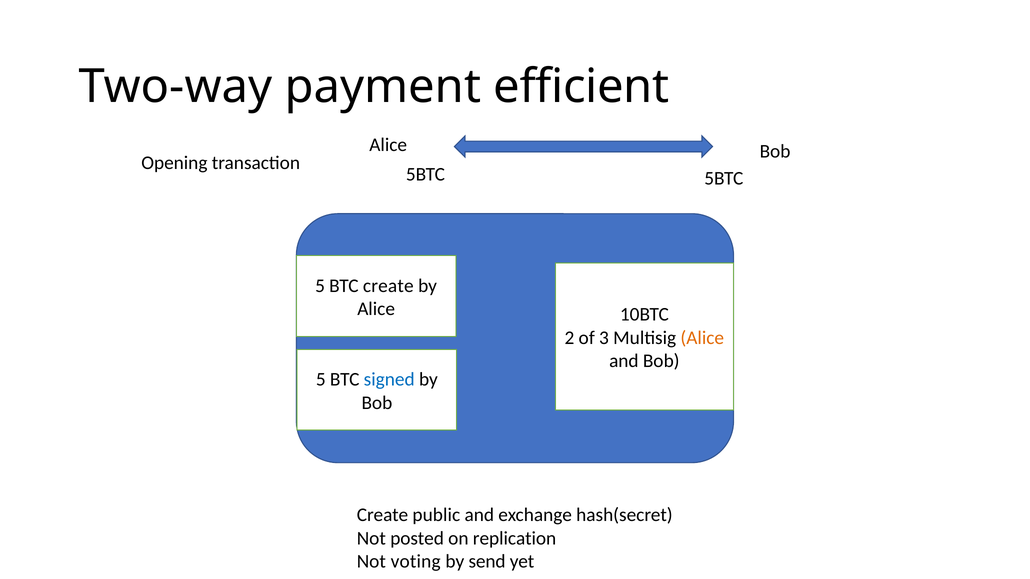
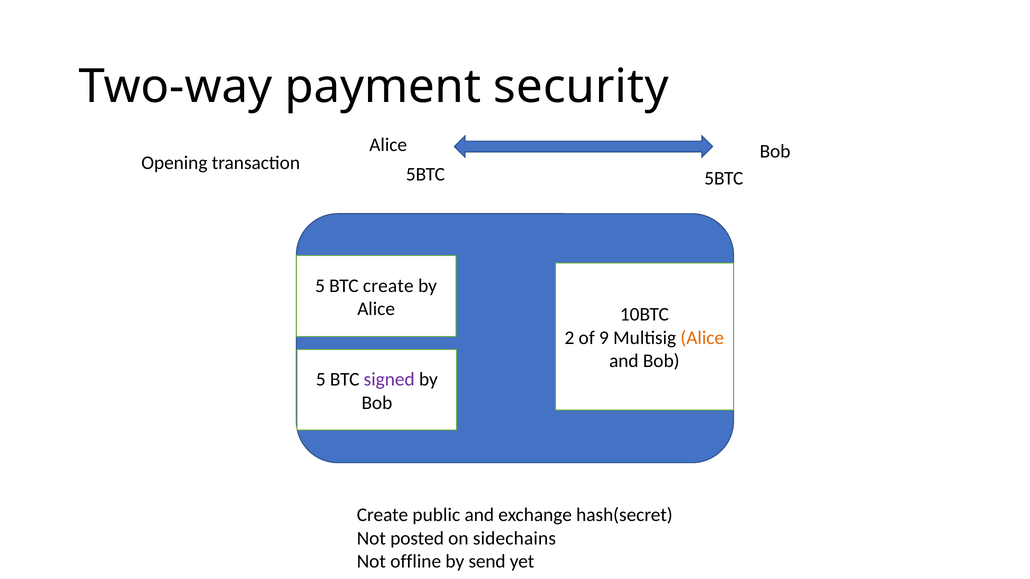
efficient: efficient -> security
3: 3 -> 9
signed colour: blue -> purple
replication: replication -> sidechains
voting: voting -> offline
